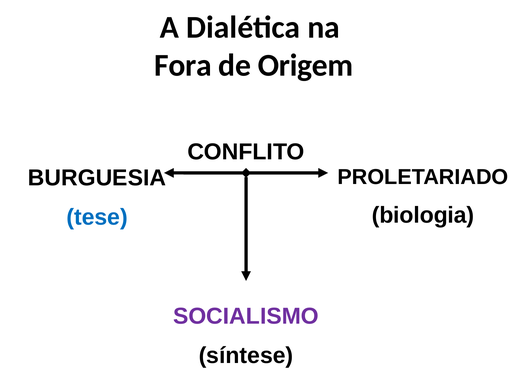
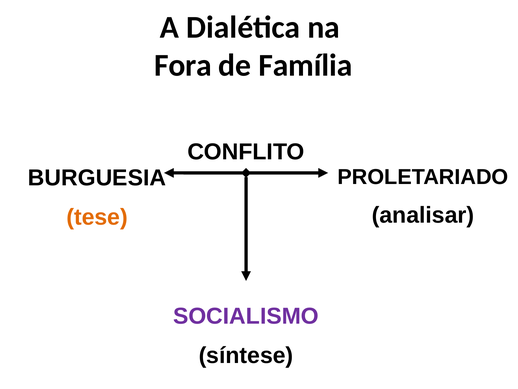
Origem: Origem -> Família
biologia: biologia -> analisar
tese colour: blue -> orange
